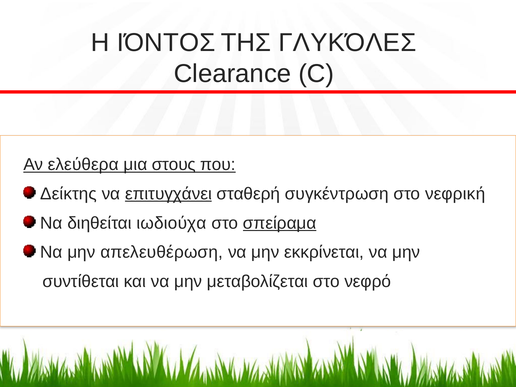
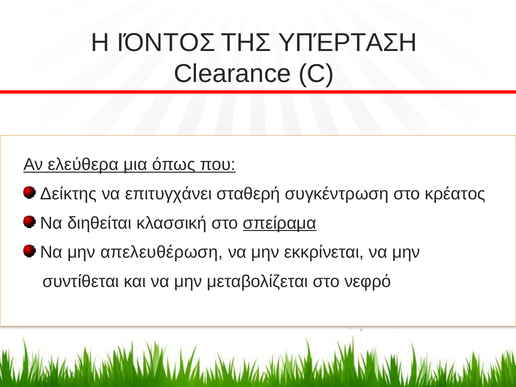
ΓΛΥΚΌΛΕΣ: ΓΛΥΚΌΛΕΣ -> ΥΠΈΡΤΑΣΗ
στους: στους -> όπως
επιτυγχάνει underline: present -> none
νεφρική: νεφρική -> κρέατος
ιωδιούχα: ιωδιούχα -> κλασσική
